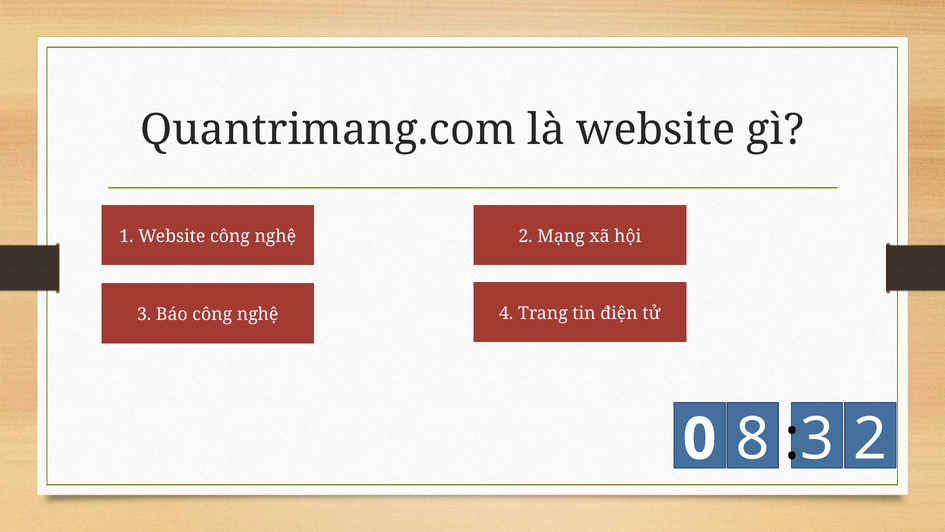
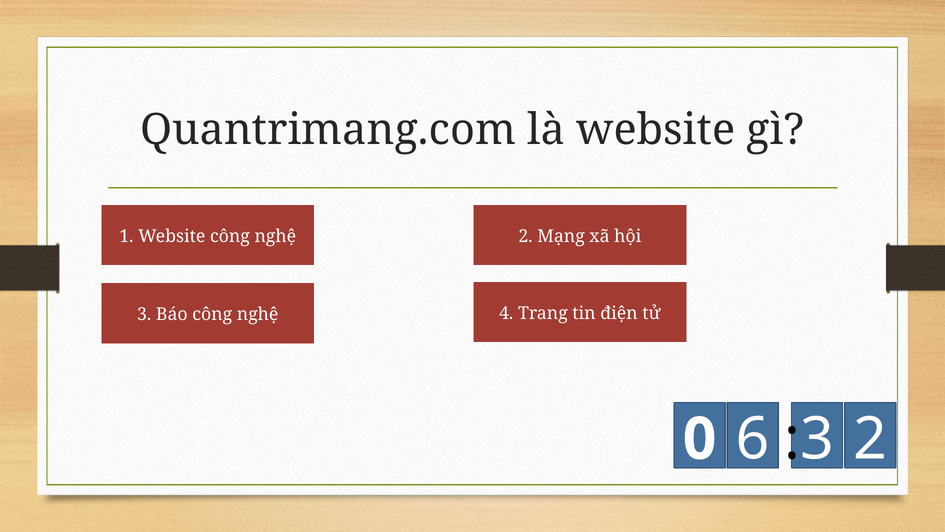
8: 8 -> 6
